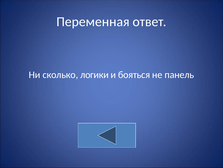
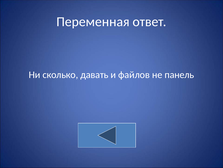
логики: логики -> давать
бояться: бояться -> файлов
